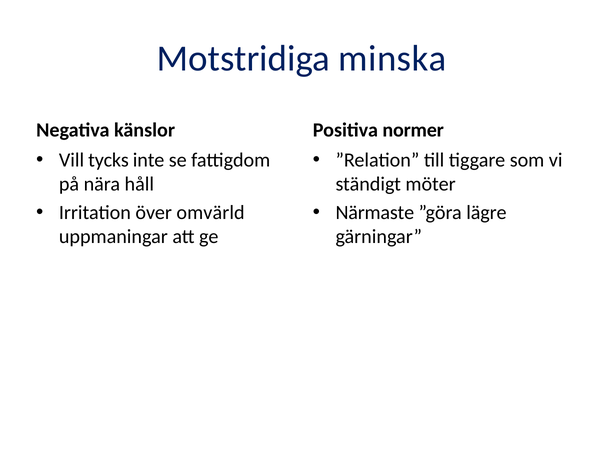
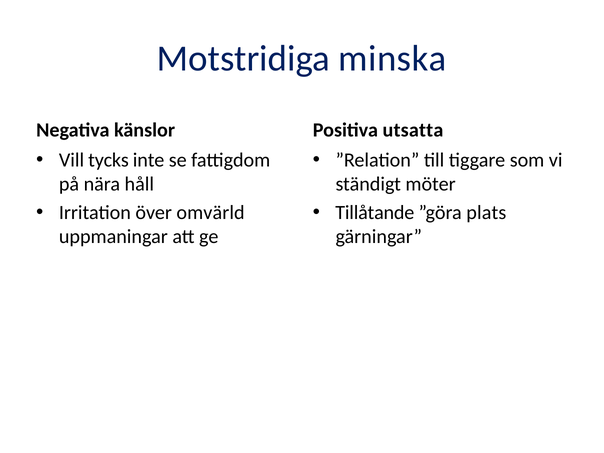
normer: normer -> utsatta
Närmaste: Närmaste -> Tillåtande
lägre: lägre -> plats
